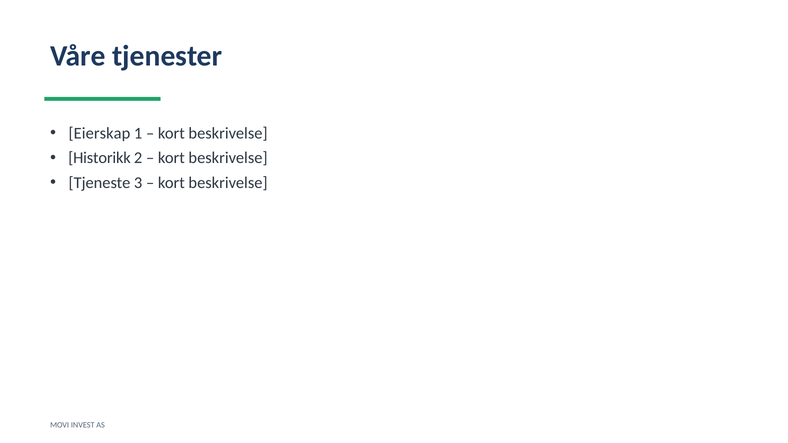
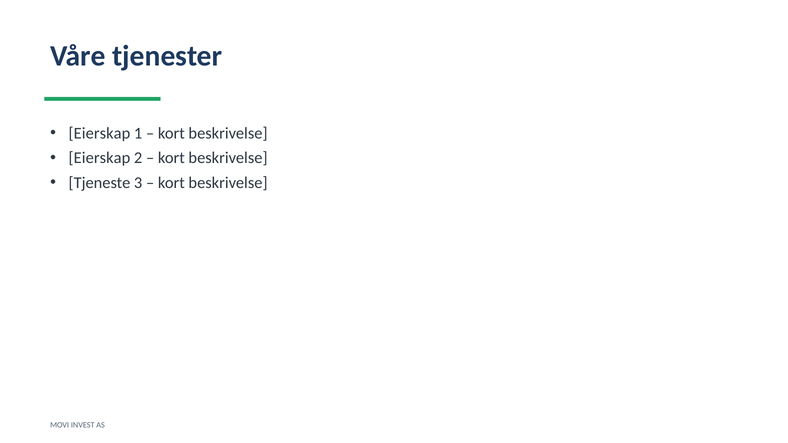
Historikk at (100, 158): Historikk -> Eierskap
